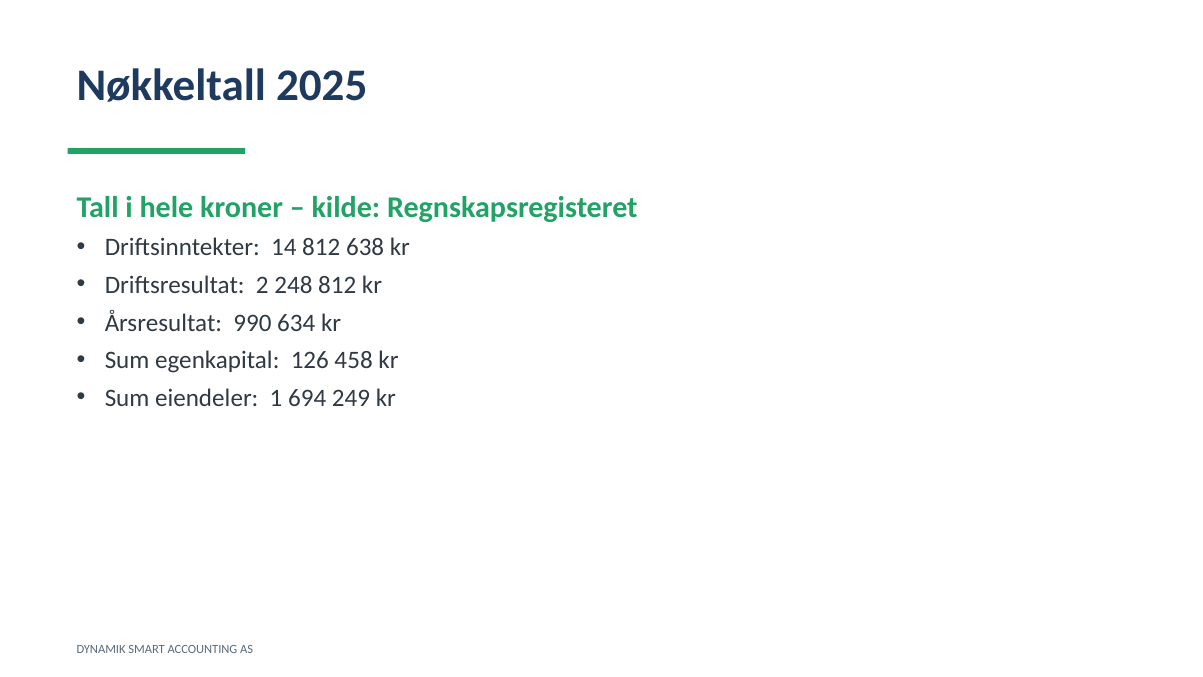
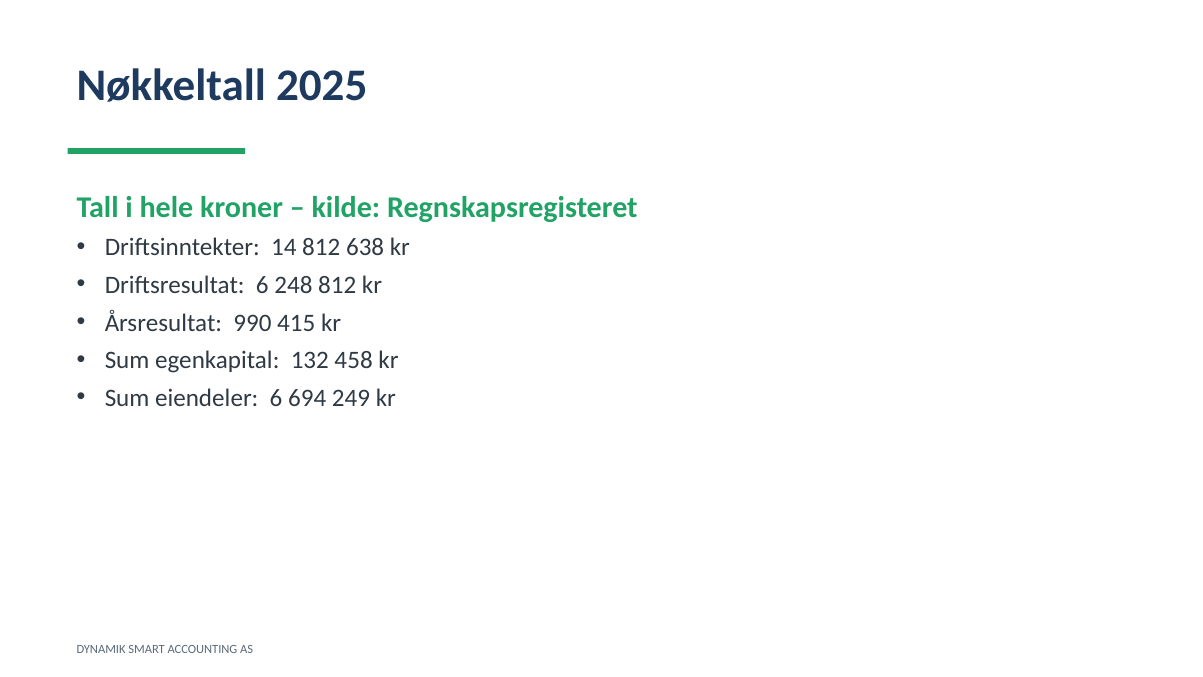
Driftsresultat 2: 2 -> 6
634: 634 -> 415
126: 126 -> 132
eiendeler 1: 1 -> 6
